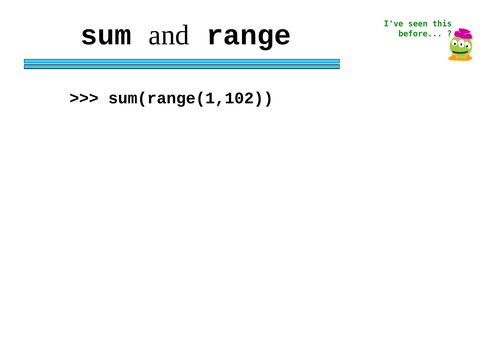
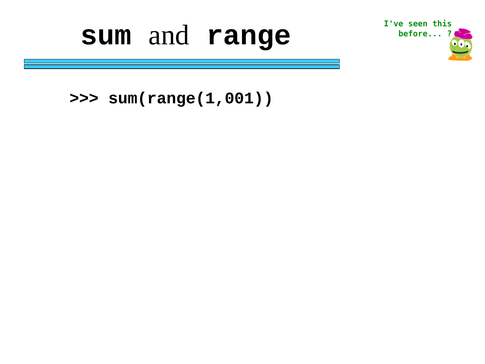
sum(range(1,102: sum(range(1,102 -> sum(range(1,001
